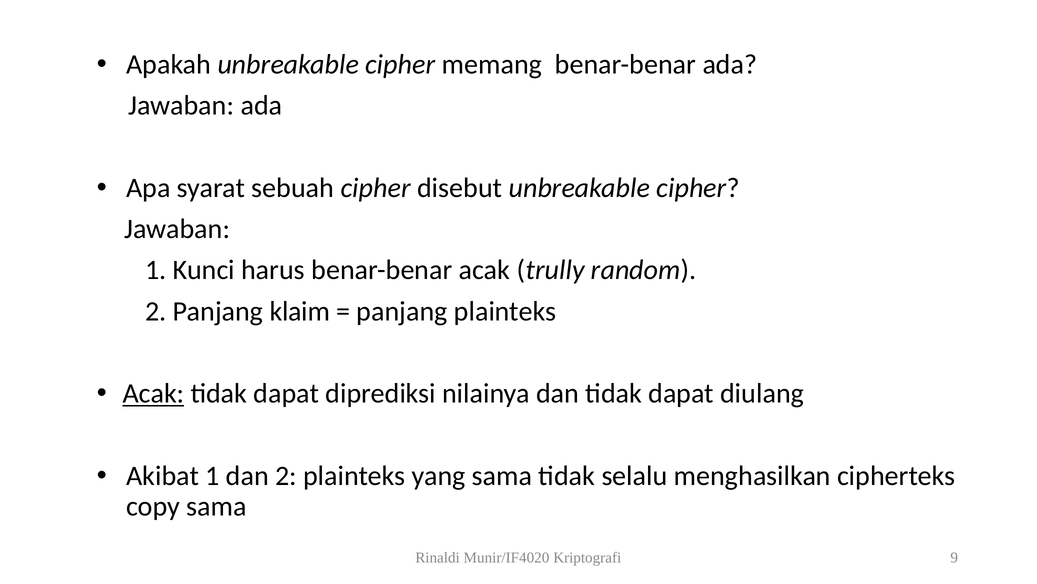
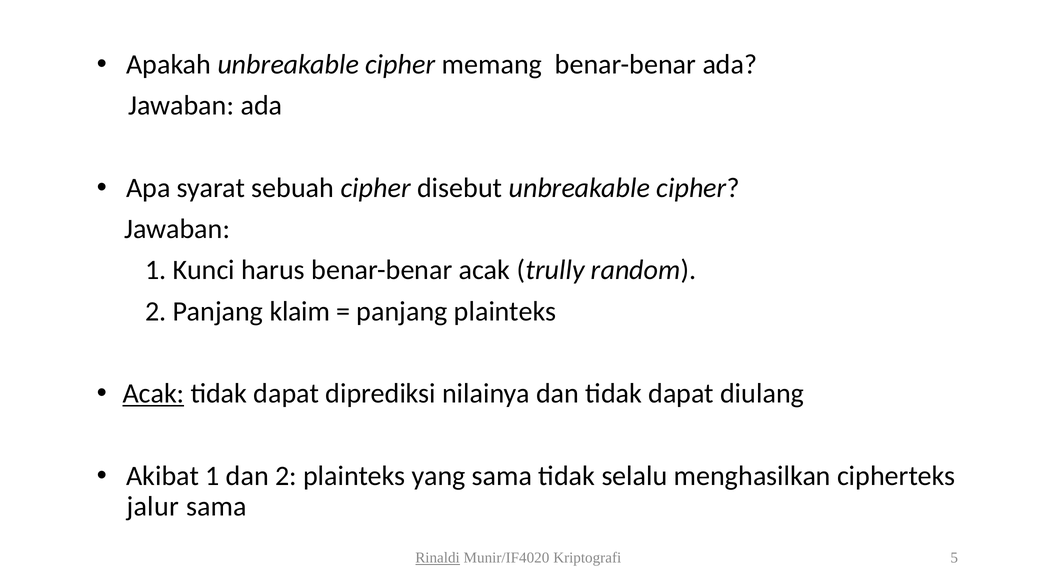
copy: copy -> jalur
Rinaldi underline: none -> present
9: 9 -> 5
